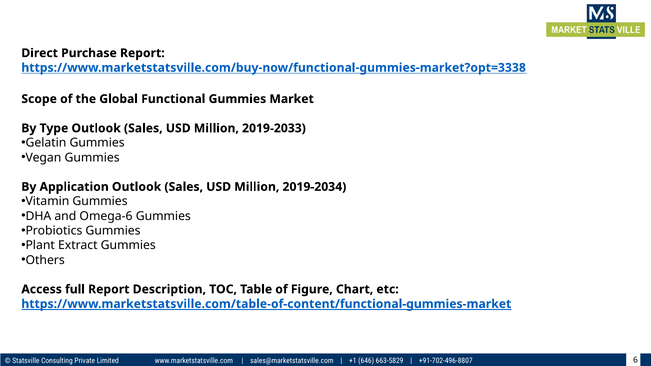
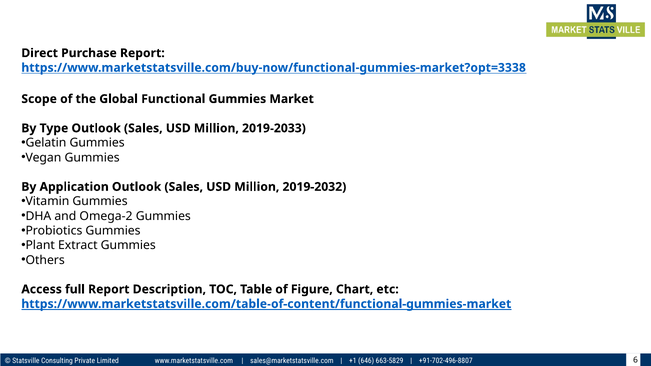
2019-2034: 2019-2034 -> 2019-2032
Omega-6: Omega-6 -> Omega-2
